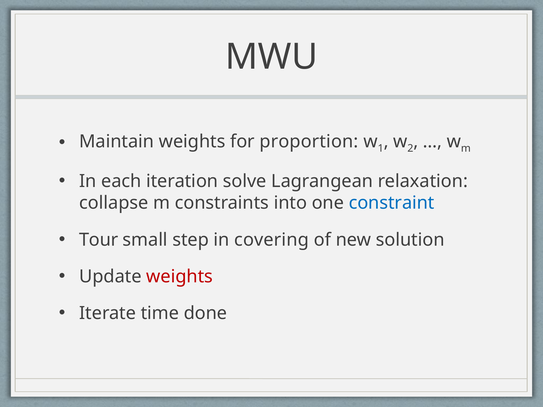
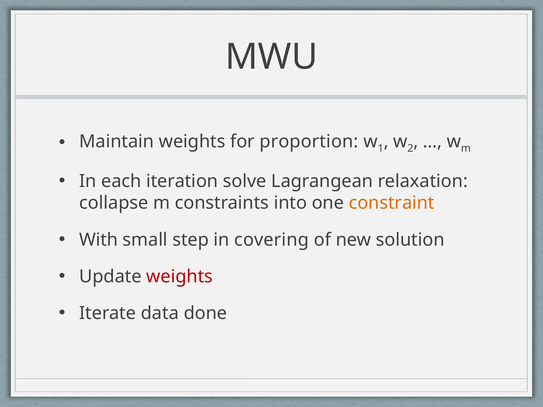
constraint colour: blue -> orange
Tour: Tour -> With
time: time -> data
